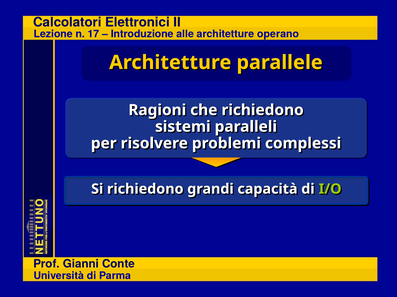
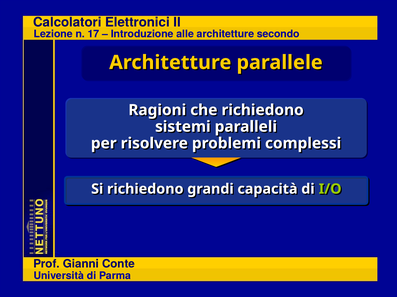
operano: operano -> secondo
